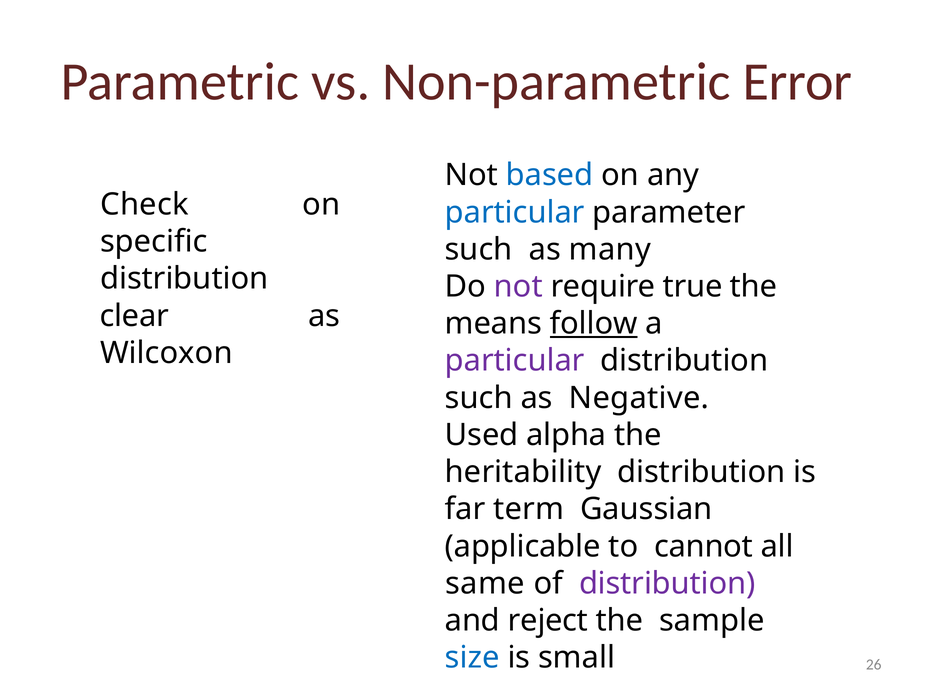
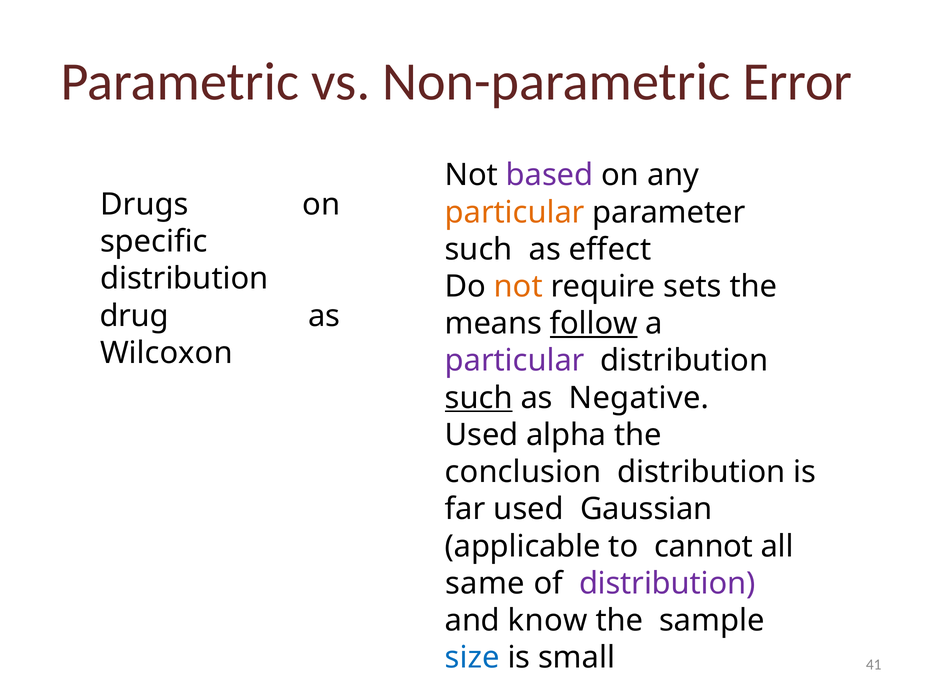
based colour: blue -> purple
Check: Check -> Drugs
particular at (515, 212) colour: blue -> orange
many: many -> effect
not at (518, 287) colour: purple -> orange
true: true -> sets
clear: clear -> drug
such at (479, 398) underline: none -> present
heritability: heritability -> conclusion
far term: term -> used
reject: reject -> know
26: 26 -> 41
